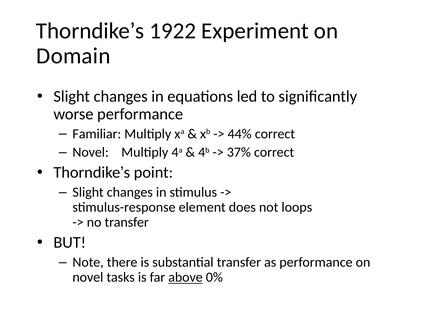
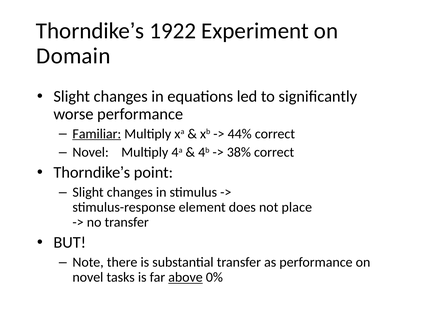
Familiar underline: none -> present
37%: 37% -> 38%
loops: loops -> place
